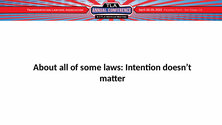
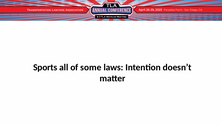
About: About -> Sports
